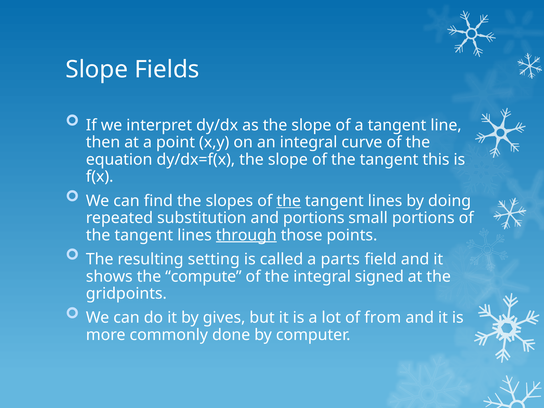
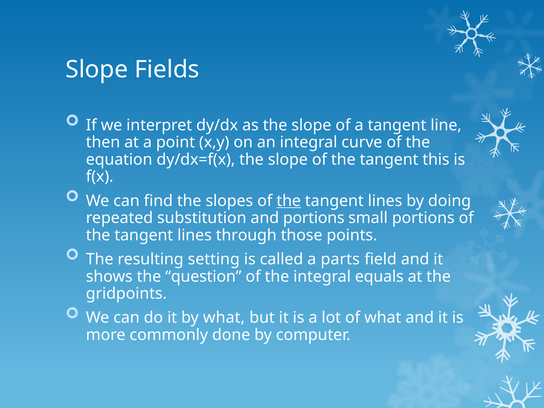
through underline: present -> none
compute: compute -> question
signed: signed -> equals
by gives: gives -> what
of from: from -> what
